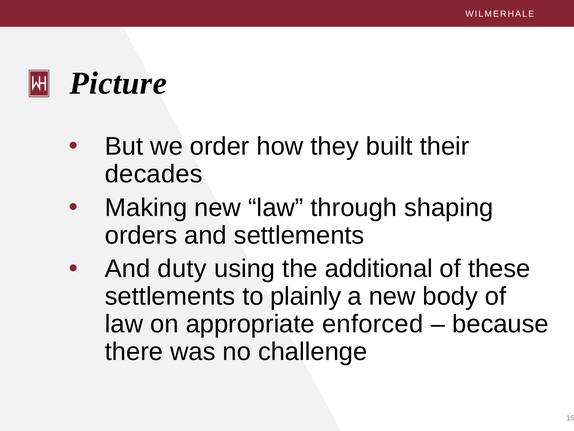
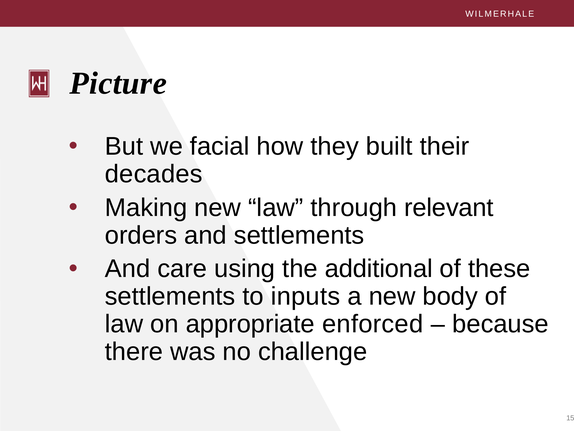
order: order -> facial
shaping: shaping -> relevant
duty: duty -> care
plainly: plainly -> inputs
